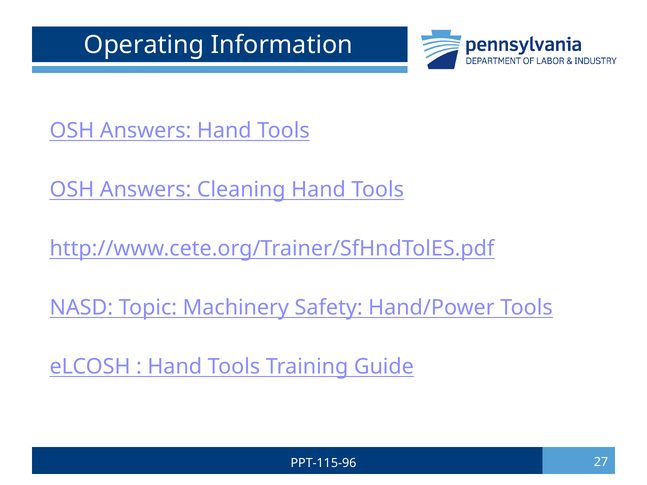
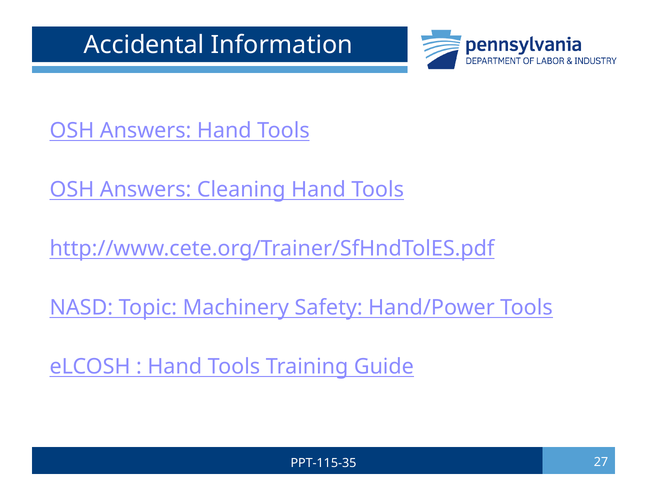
Operating: Operating -> Accidental
PPT-115-96: PPT-115-96 -> PPT-115-35
